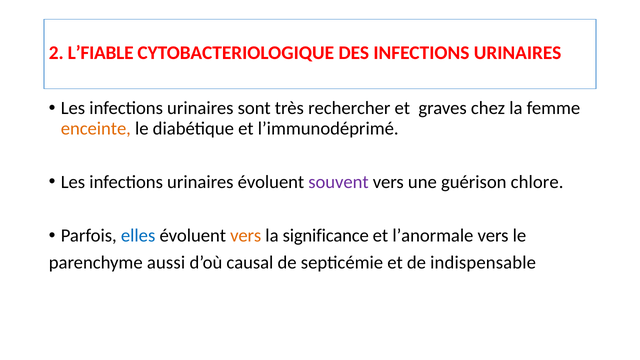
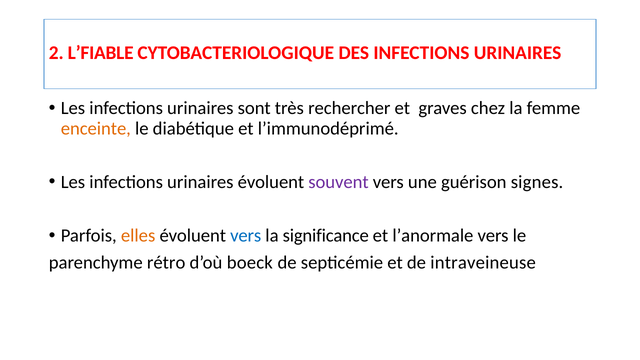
chlore: chlore -> signes
elles colour: blue -> orange
vers at (246, 236) colour: orange -> blue
aussi: aussi -> rétro
causal: causal -> boeck
indispensable: indispensable -> intraveineuse
